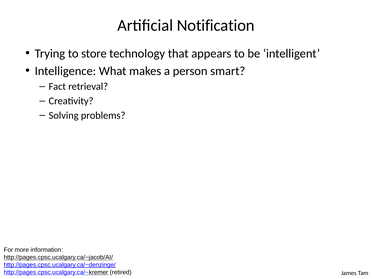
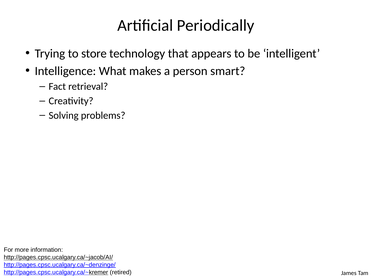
Notification: Notification -> Periodically
